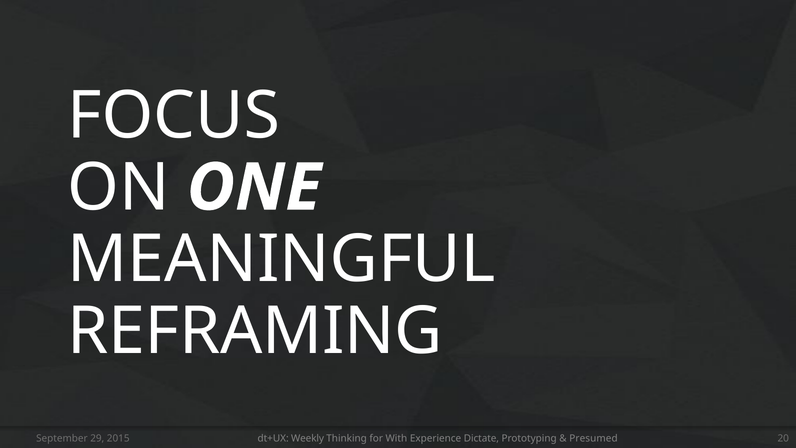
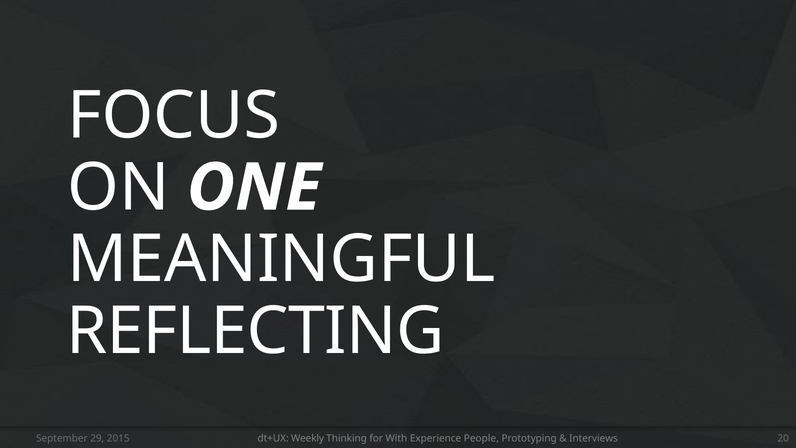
REFRAMING: REFRAMING -> REFLECTING
Dictate: Dictate -> People
Presumed: Presumed -> Interviews
